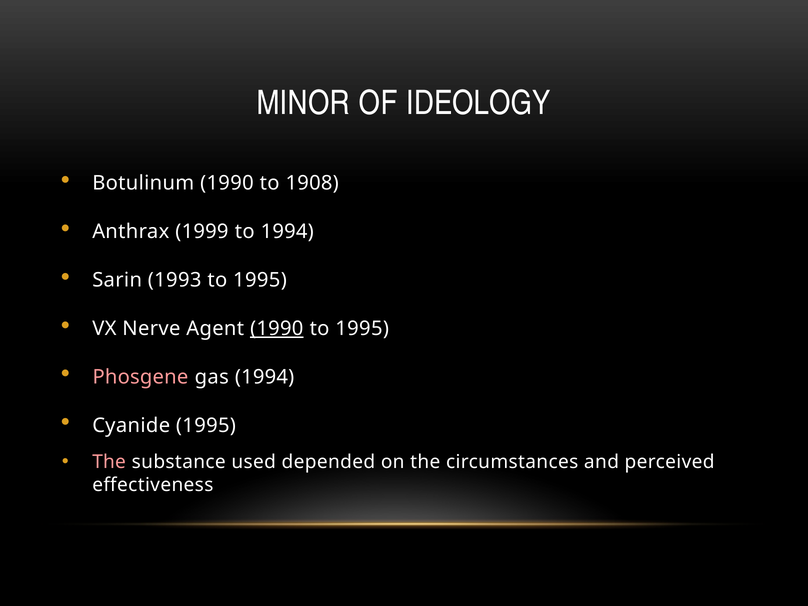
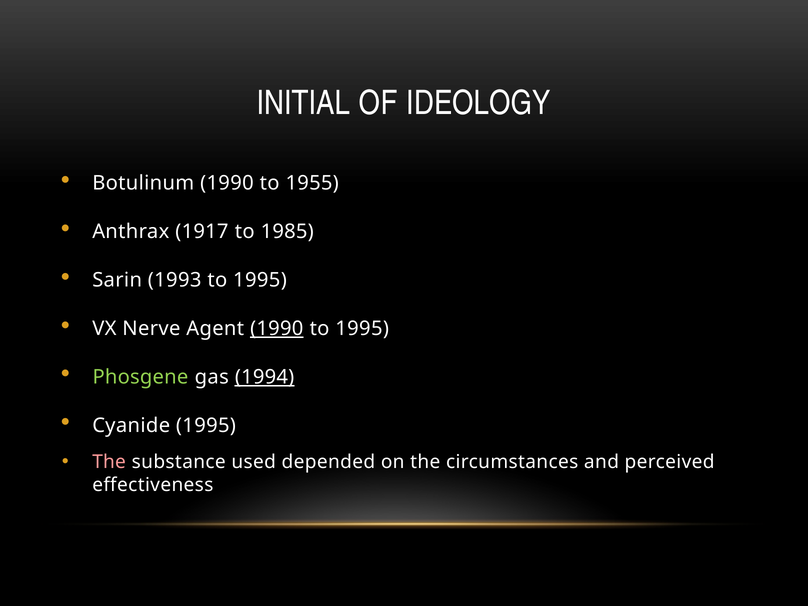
MINOR: MINOR -> INITIAL
1908: 1908 -> 1955
1999: 1999 -> 1917
to 1994: 1994 -> 1985
Phosgene colour: pink -> light green
1994 at (265, 377) underline: none -> present
